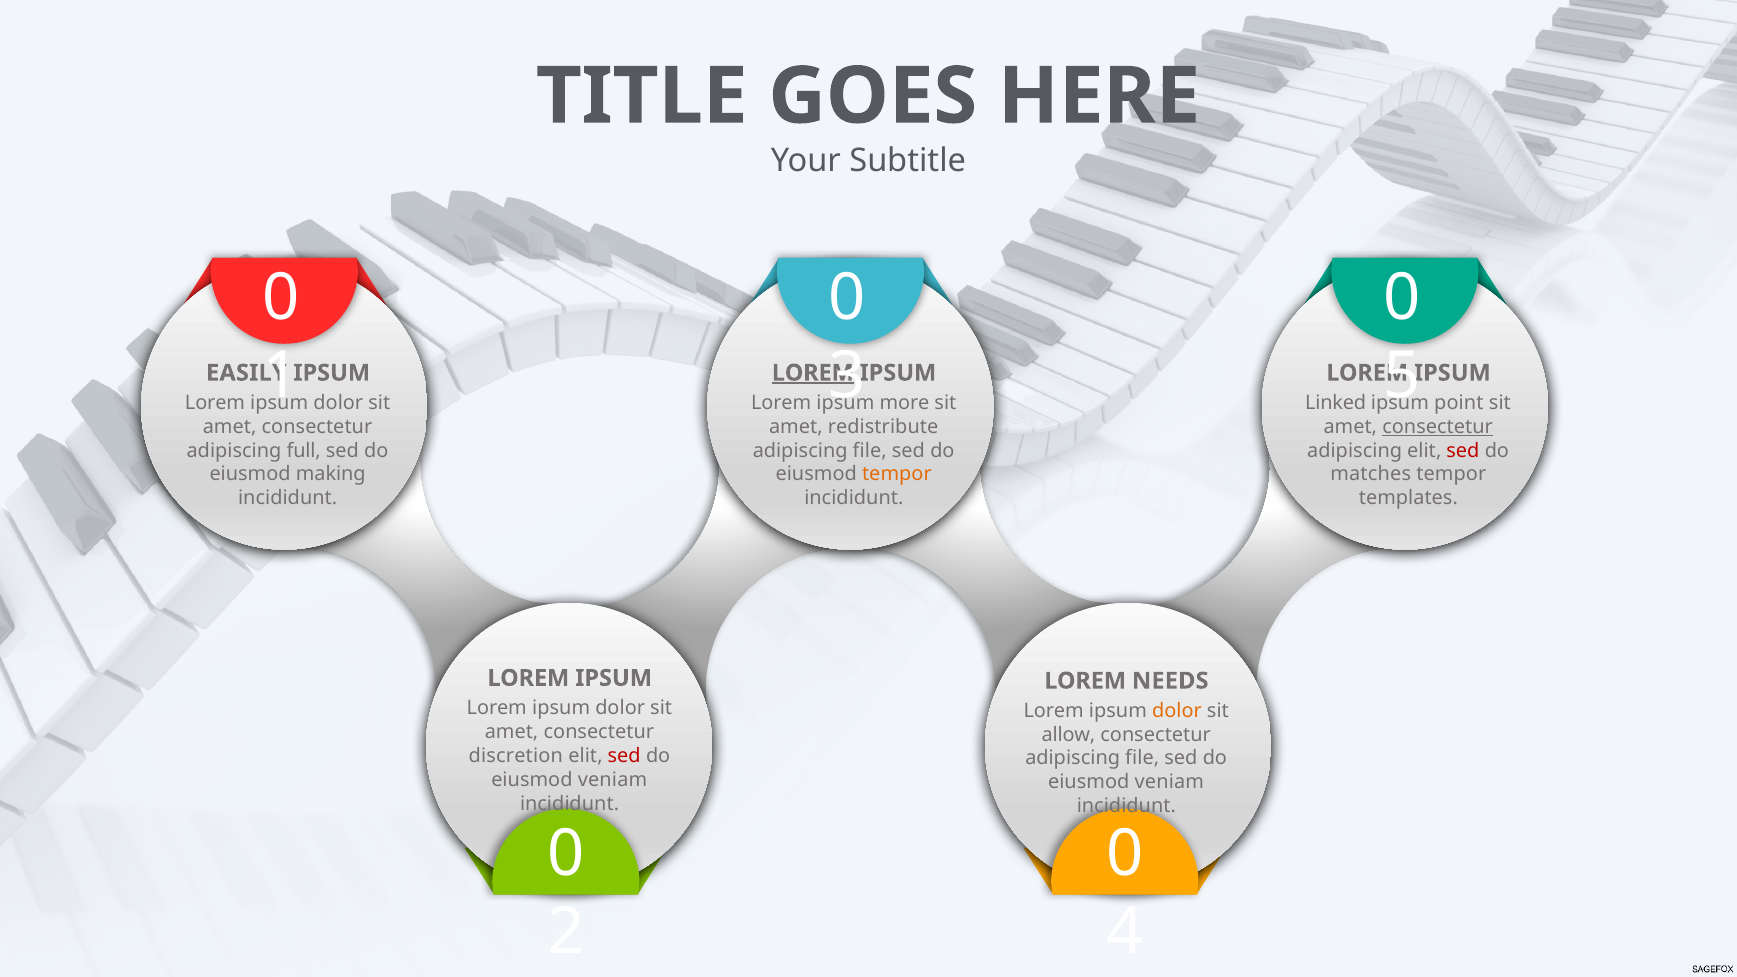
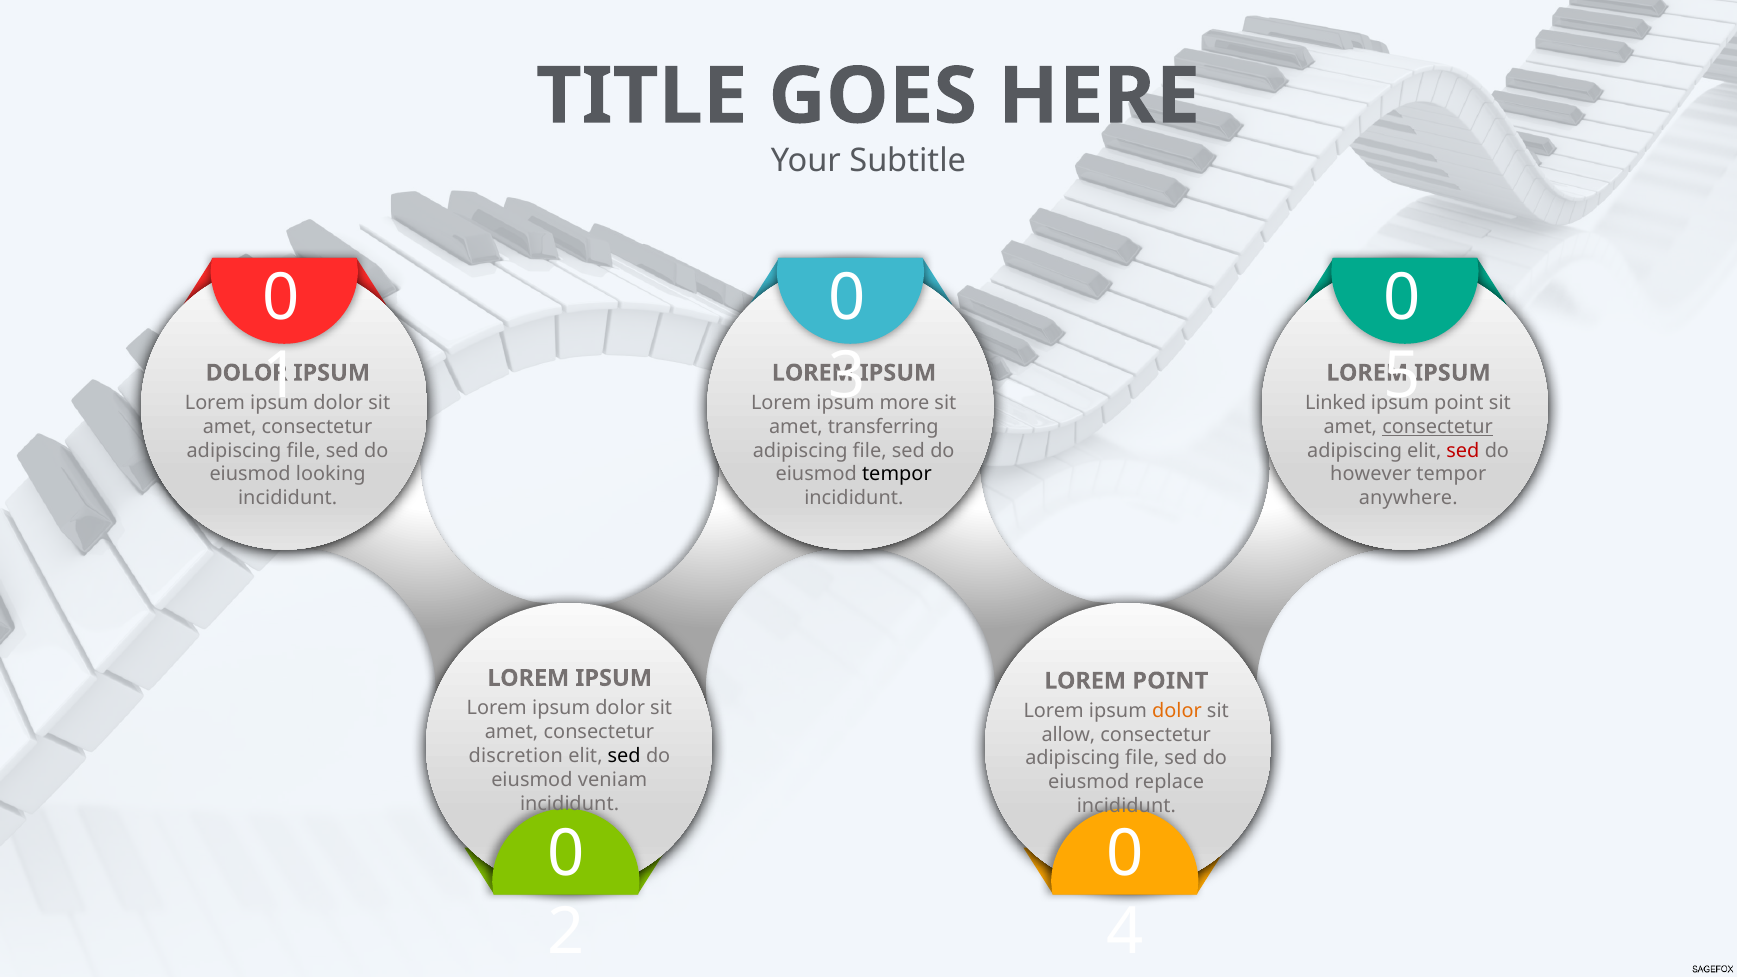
LOREM at (813, 373) underline: present -> none
EASILY at (246, 373): EASILY -> DOLOR
redistribute: redistribute -> transferring
full at (304, 451): full -> file
making: making -> looking
tempor at (897, 474) colour: orange -> black
matches: matches -> however
templates: templates -> anywhere
LOREM NEEDS: NEEDS -> POINT
sed at (624, 756) colour: red -> black
veniam at (1169, 782): veniam -> replace
